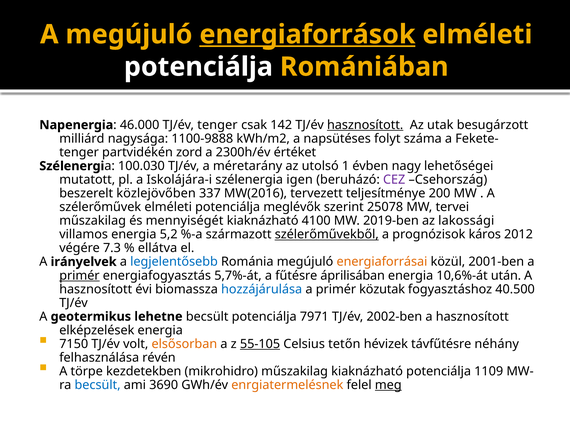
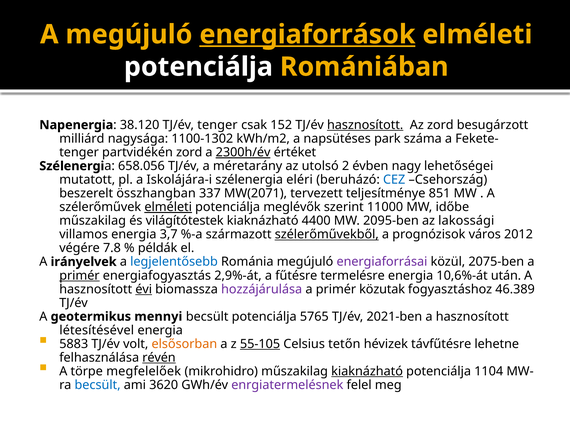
46.000: 46.000 -> 38.120
142: 142 -> 152
Az utak: utak -> zord
1100-9888: 1100-9888 -> 1100-1302
folyt: folyt -> park
2300h/év underline: none -> present
100.030: 100.030 -> 658.056
1: 1 -> 2
igen: igen -> eléri
CEZ colour: purple -> blue
közlejövőben: közlejövőben -> összhangban
MW(2016: MW(2016 -> MW(2071
200: 200 -> 851
elméleti at (168, 207) underline: none -> present
25078: 25078 -> 11000
tervei: tervei -> időbe
mennyiségét: mennyiségét -> világítótestek
4100: 4100 -> 4400
2019-ben: 2019-ben -> 2095-ben
5,2: 5,2 -> 3,7
káros: káros -> város
7.3: 7.3 -> 7.8
ellátva: ellátva -> példák
energiaforrásai colour: orange -> purple
2001-ben: 2001-ben -> 2075-ben
5,7%-át: 5,7%-át -> 2,9%-át
áprilisában: áprilisában -> termelésre
évi underline: none -> present
hozzájárulása colour: blue -> purple
40.500: 40.500 -> 46.389
lehetne: lehetne -> mennyi
7971: 7971 -> 5765
2002-ben: 2002-ben -> 2021-ben
elképzelések: elképzelések -> létesítésével
7150: 7150 -> 5883
néhány: néhány -> lehetne
révén underline: none -> present
kezdetekben: kezdetekben -> megfelelőek
kiaknázható at (367, 371) underline: none -> present
1109: 1109 -> 1104
3690: 3690 -> 3620
enrgiatermelésnek colour: orange -> purple
meg underline: present -> none
